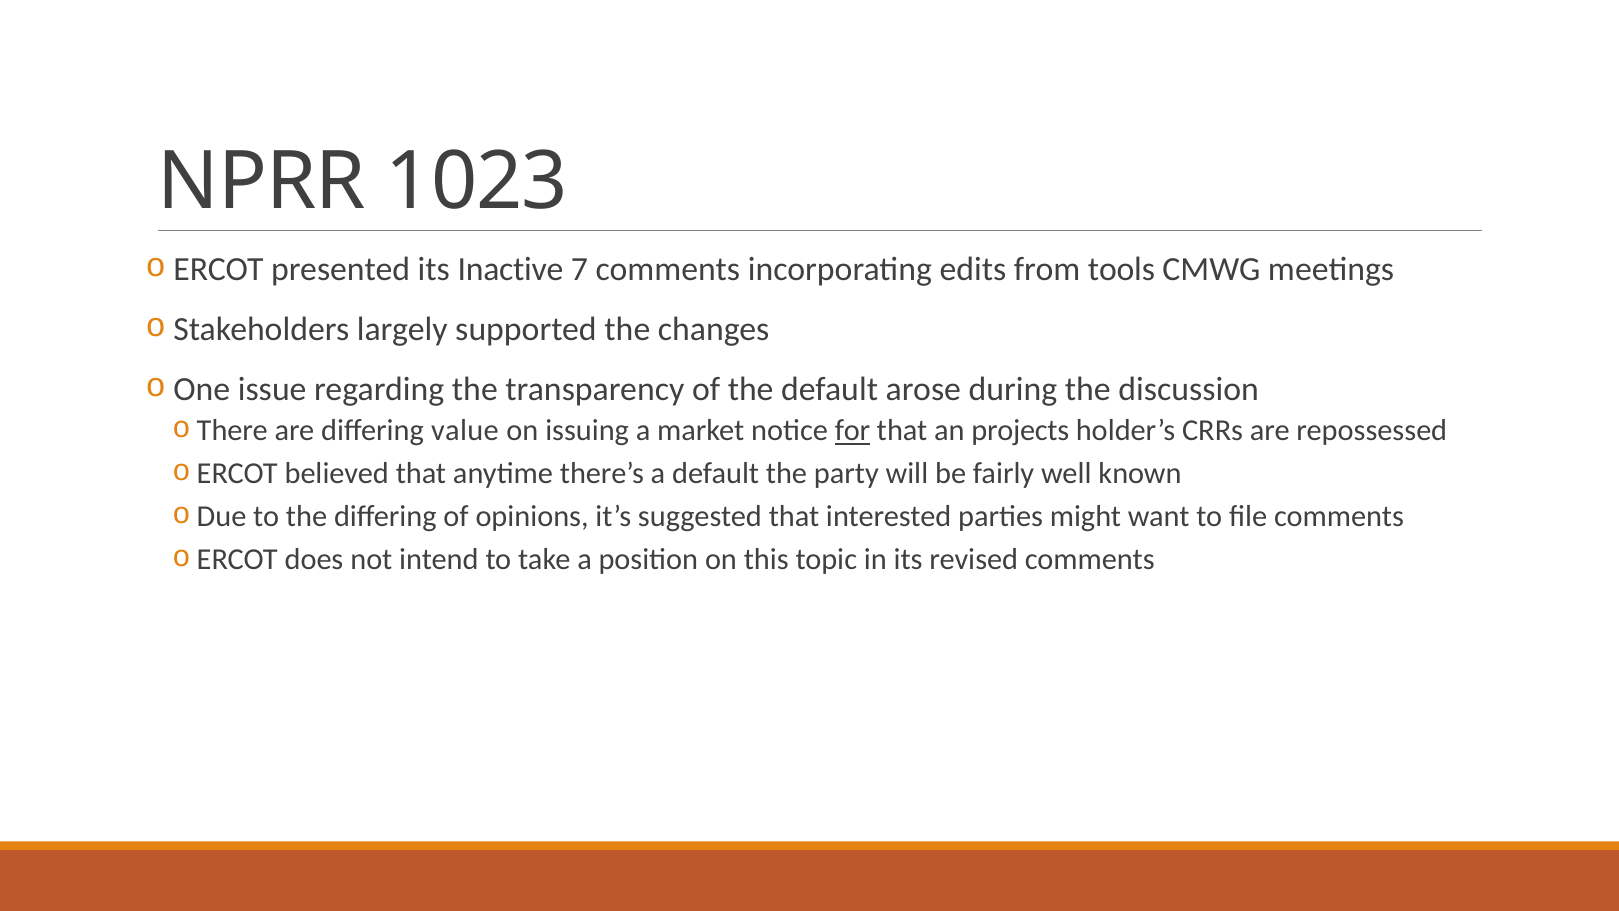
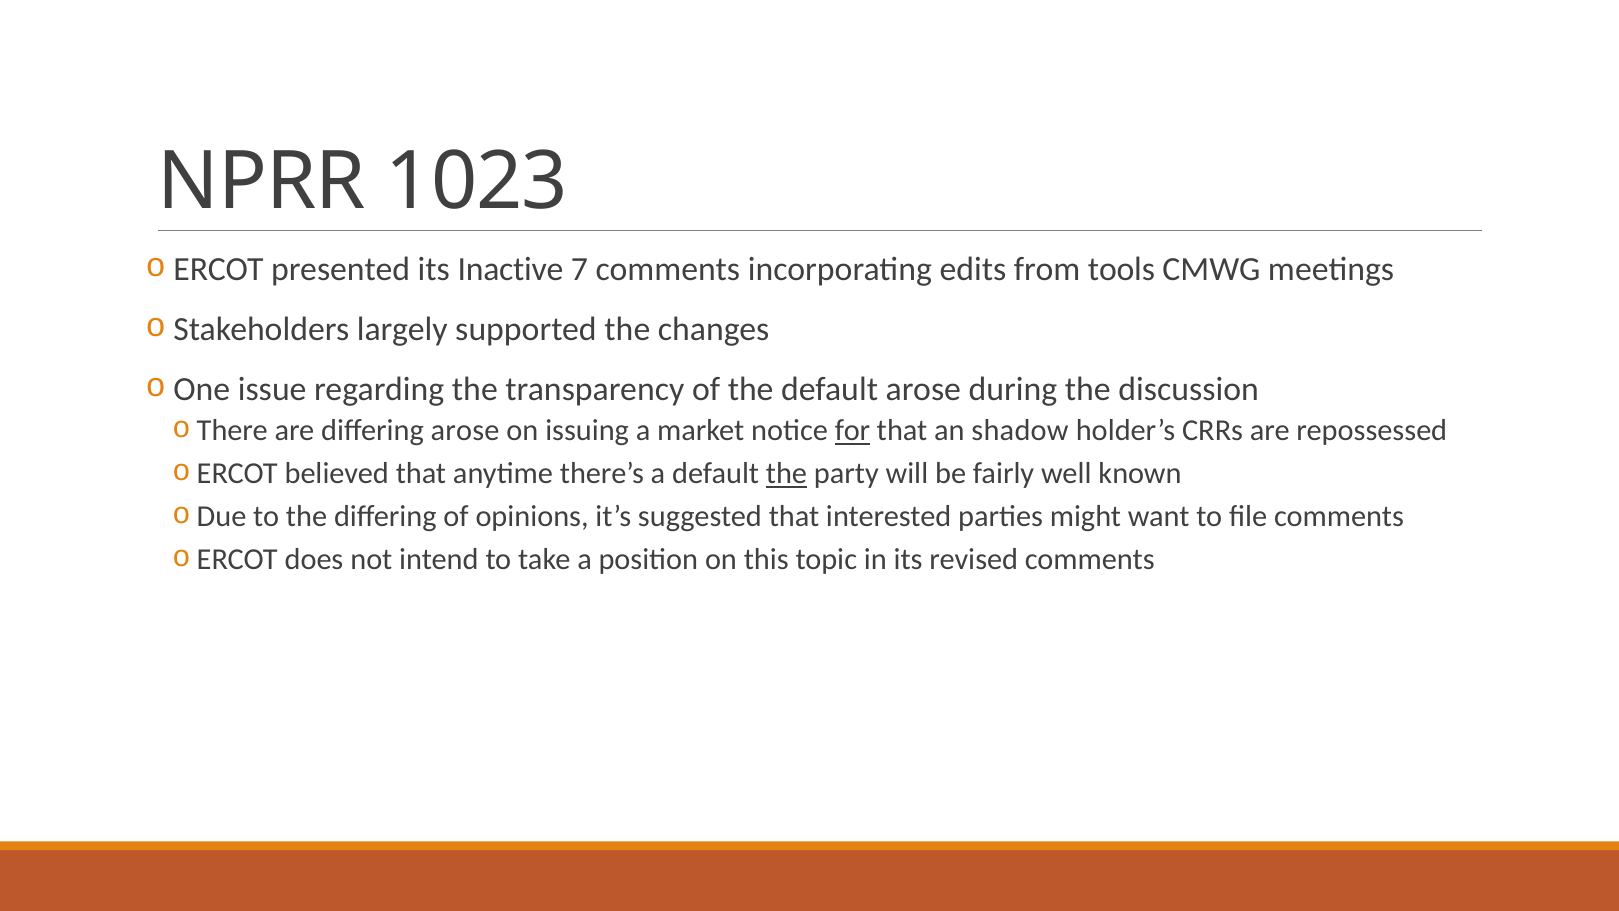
differing value: value -> arose
projects: projects -> shadow
the at (786, 474) underline: none -> present
